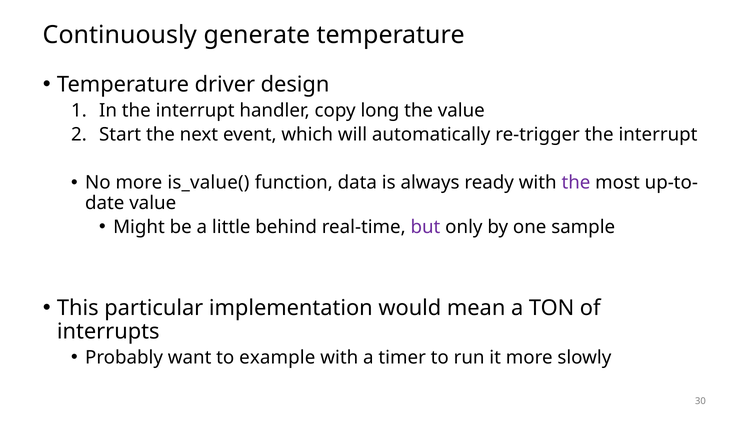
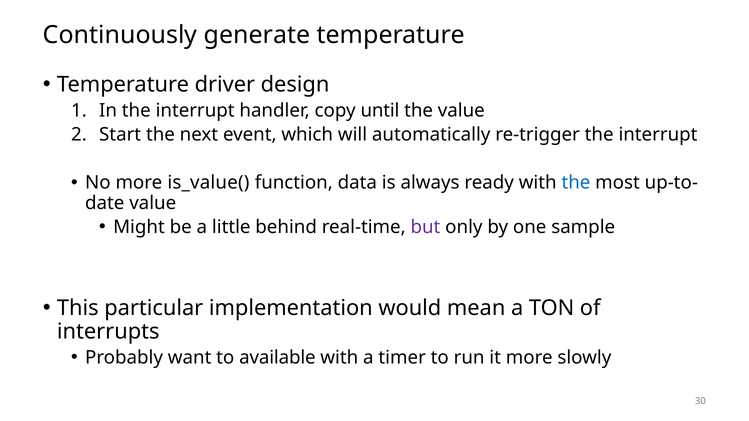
long: long -> until
the at (576, 183) colour: purple -> blue
example: example -> available
